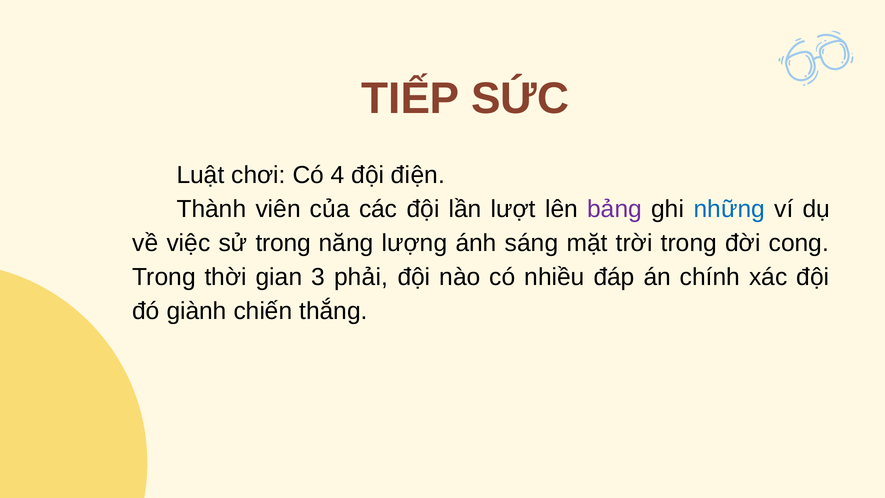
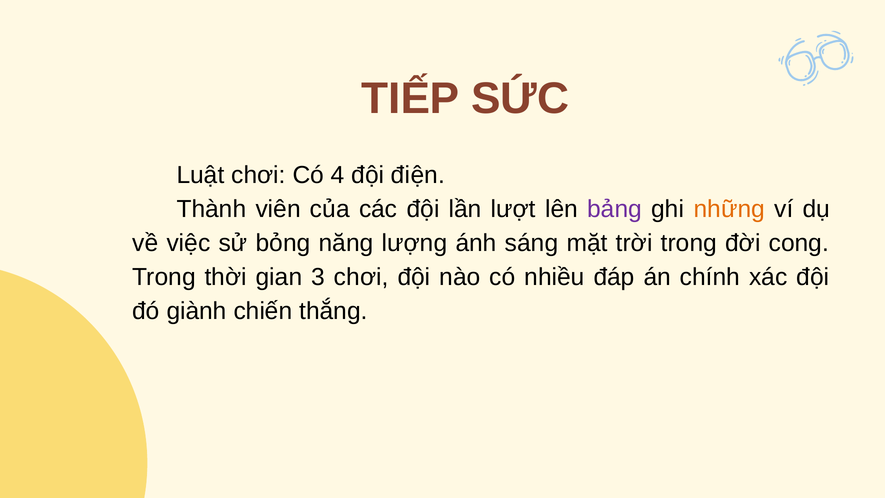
những colour: blue -> orange
sử trong: trong -> bỏng
3 phải: phải -> chơi
